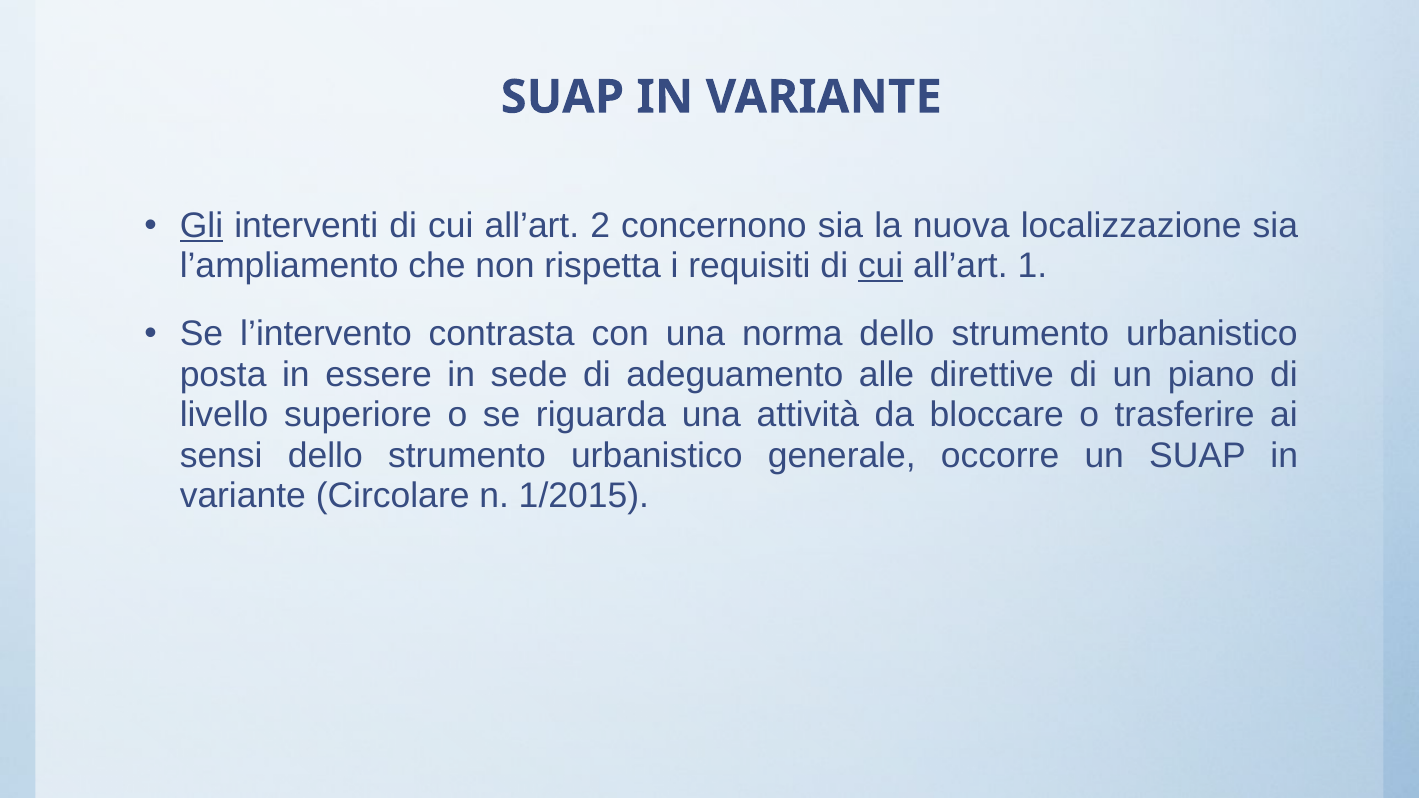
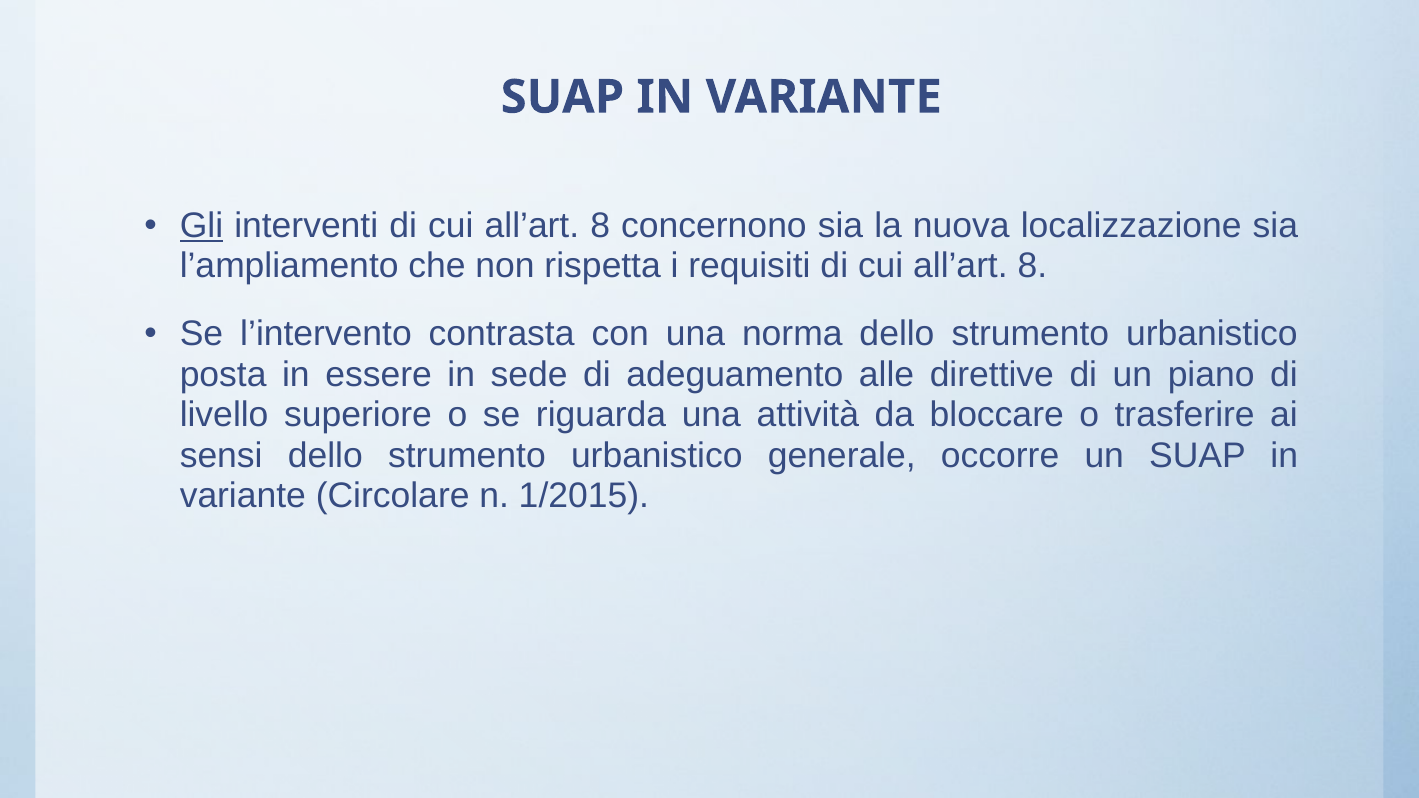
2 at (600, 226): 2 -> 8
cui at (881, 266) underline: present -> none
1 at (1032, 266): 1 -> 8
